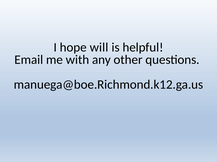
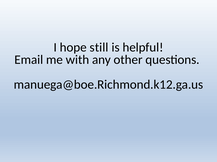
will: will -> still
